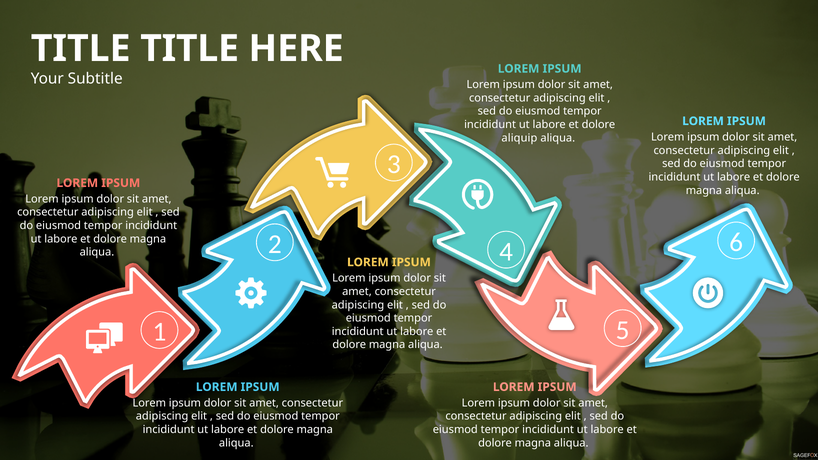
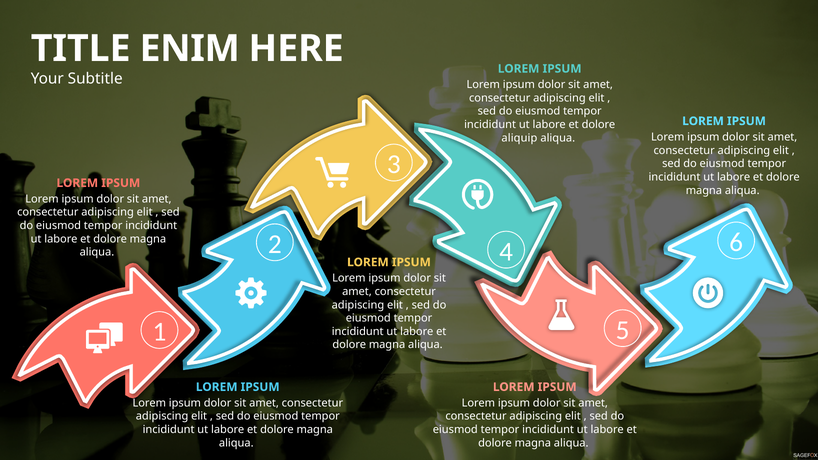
TITLE at (190, 49): TITLE -> ENIM
